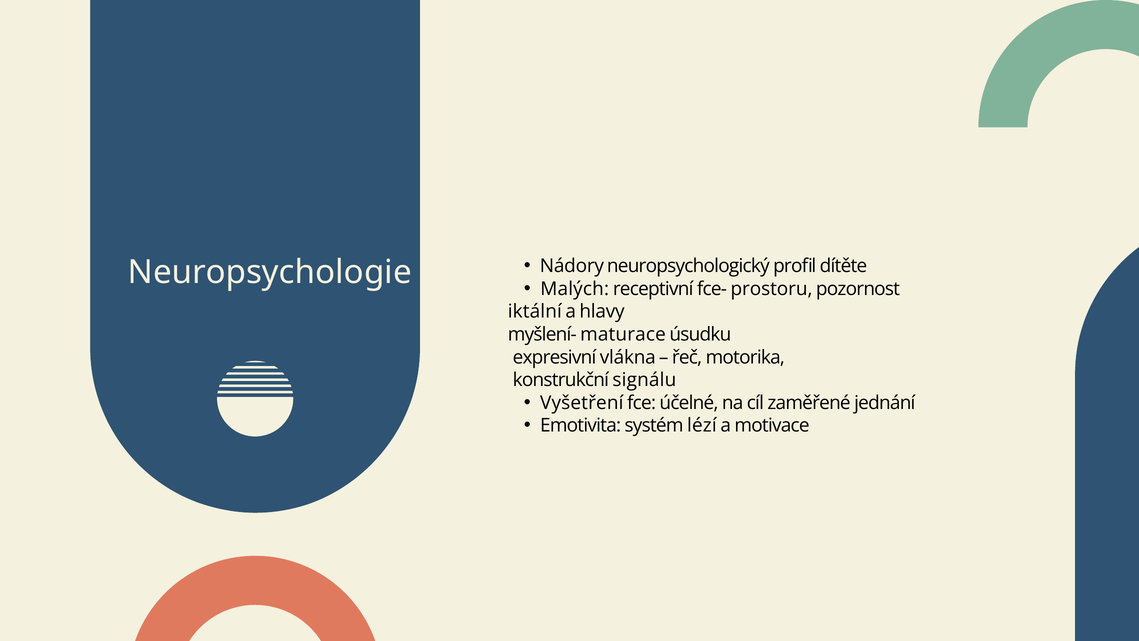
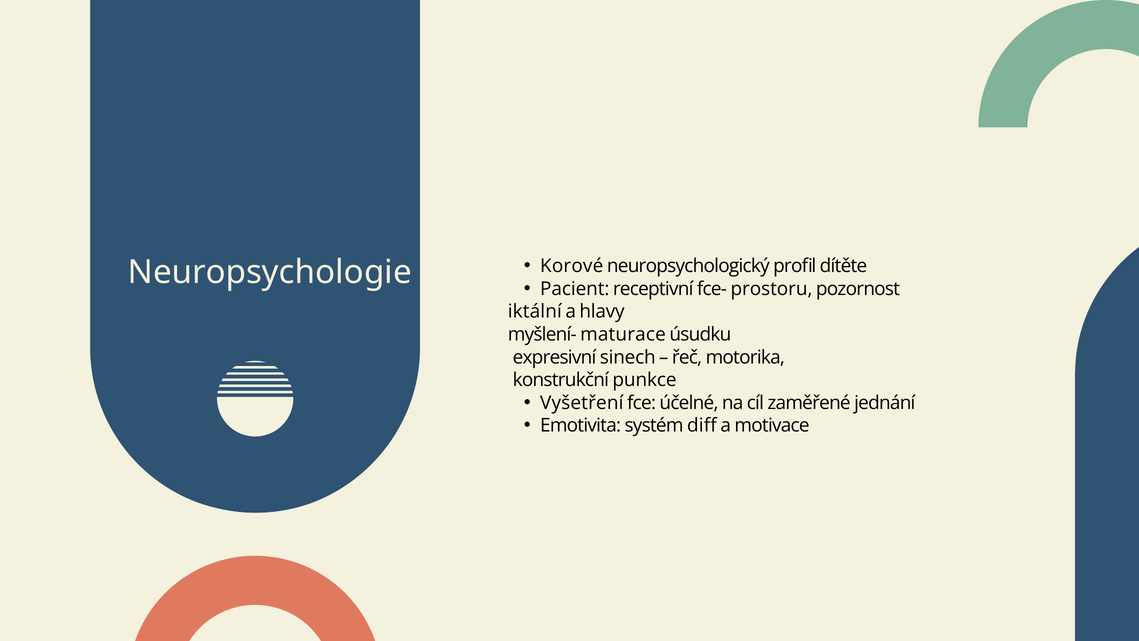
Nádory: Nádory -> Korové
Malých: Malých -> Pacient
vlákna: vlákna -> sinech
signálu: signálu -> punkce
lézí: lézí -> diff
